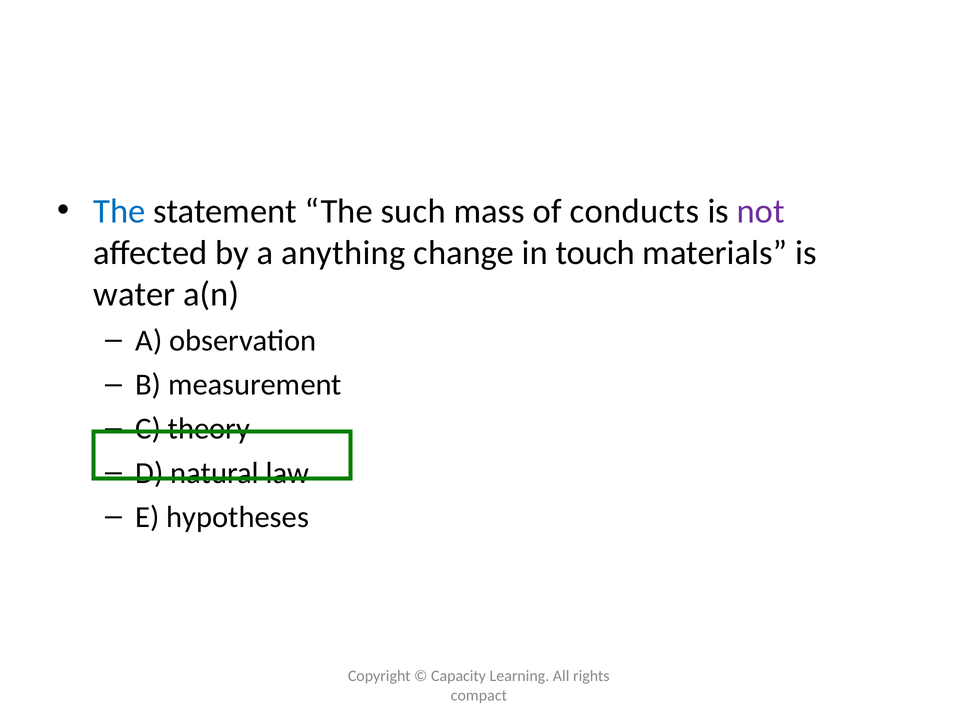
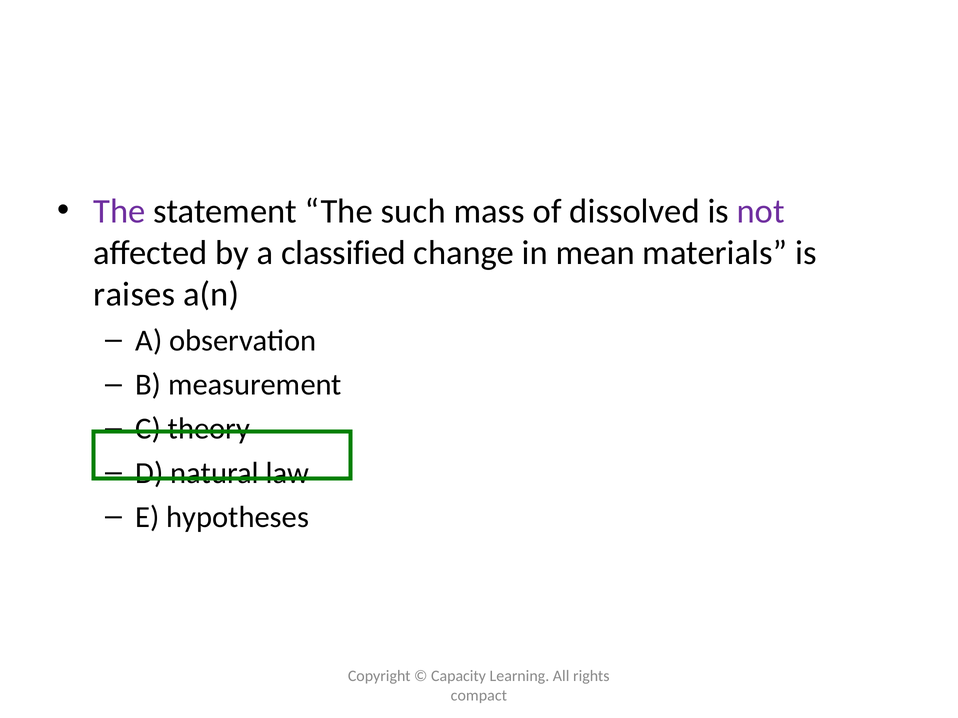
The at (119, 212) colour: blue -> purple
conducts: conducts -> dissolved
anything: anything -> classified
touch: touch -> mean
water: water -> raises
